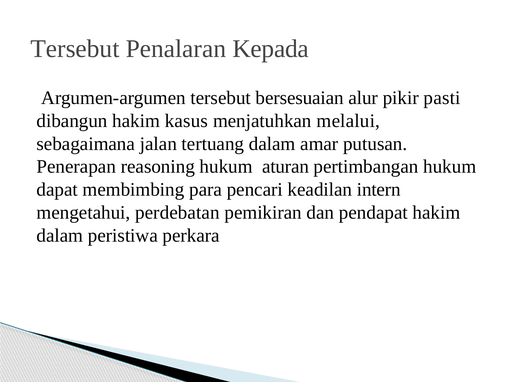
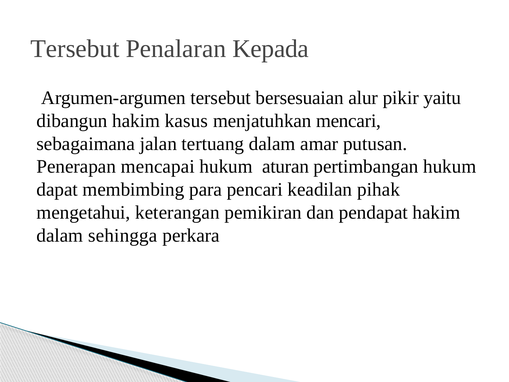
pasti: pasti -> yaitu
melalui: melalui -> mencari
reasoning: reasoning -> mencapai
intern: intern -> pihak
perdebatan: perdebatan -> keterangan
peristiwa: peristiwa -> sehingga
